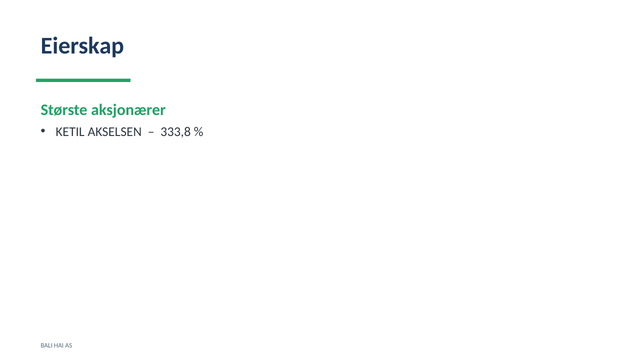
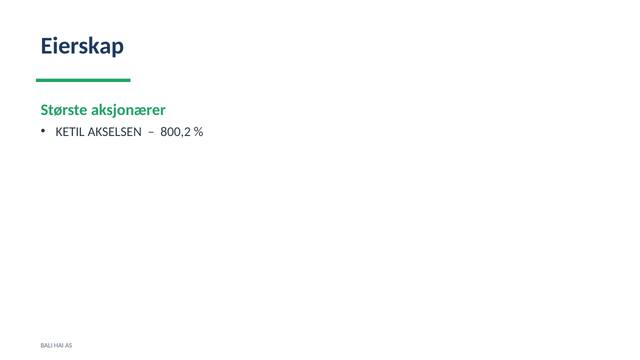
333,8: 333,8 -> 800,2
